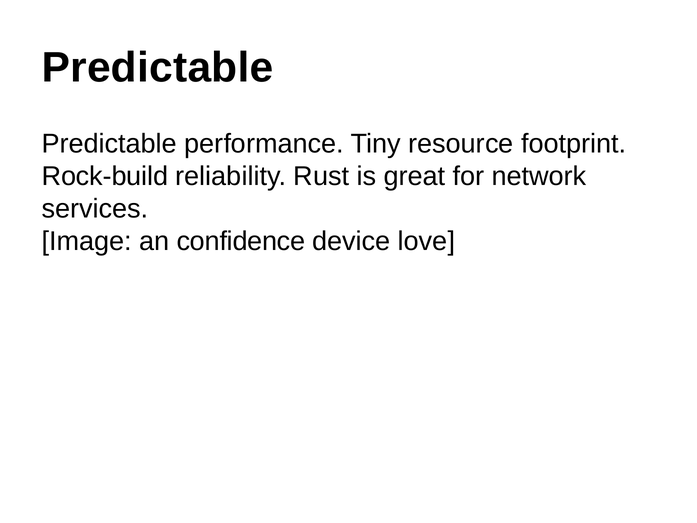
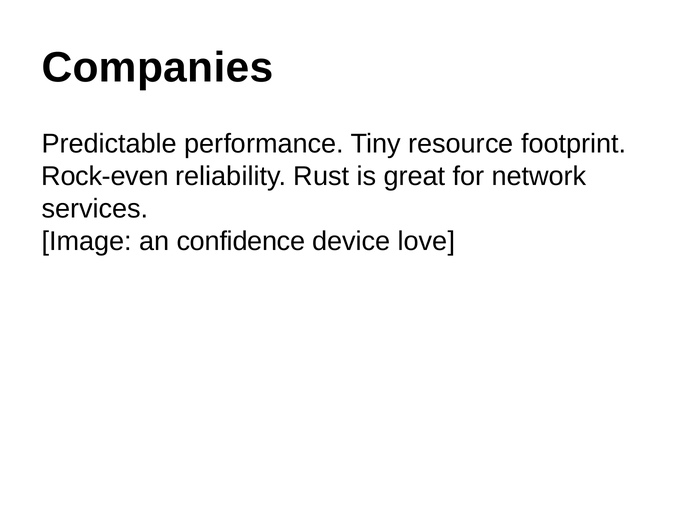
Predictable at (157, 67): Predictable -> Companies
Rock-build: Rock-build -> Rock-even
